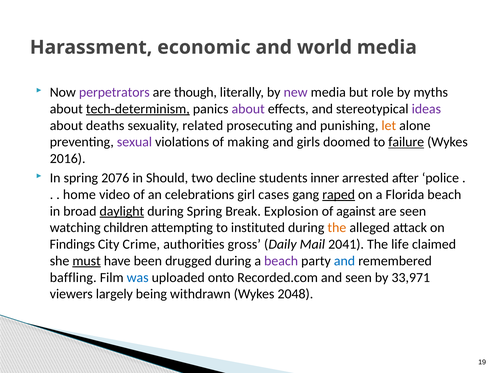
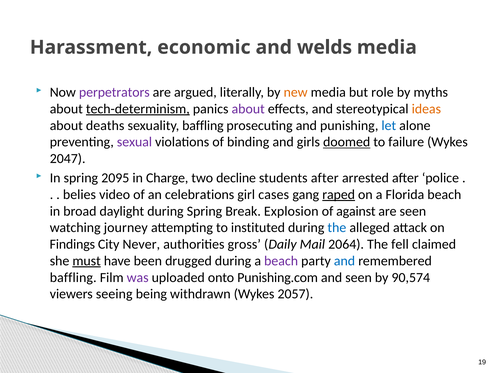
world: world -> welds
though: though -> argued
new colour: purple -> orange
ideas colour: purple -> orange
sexuality related: related -> baffling
let colour: orange -> blue
making: making -> binding
doomed underline: none -> present
failure underline: present -> none
2016: 2016 -> 2047
2076: 2076 -> 2095
Should: Should -> Charge
students inner: inner -> after
home: home -> belies
daylight underline: present -> none
children: children -> journey
the at (337, 228) colour: orange -> blue
Crime: Crime -> Never
2041: 2041 -> 2064
life: life -> fell
was colour: blue -> purple
Recorded.com: Recorded.com -> Punishing.com
33,971: 33,971 -> 90,574
largely: largely -> seeing
2048: 2048 -> 2057
